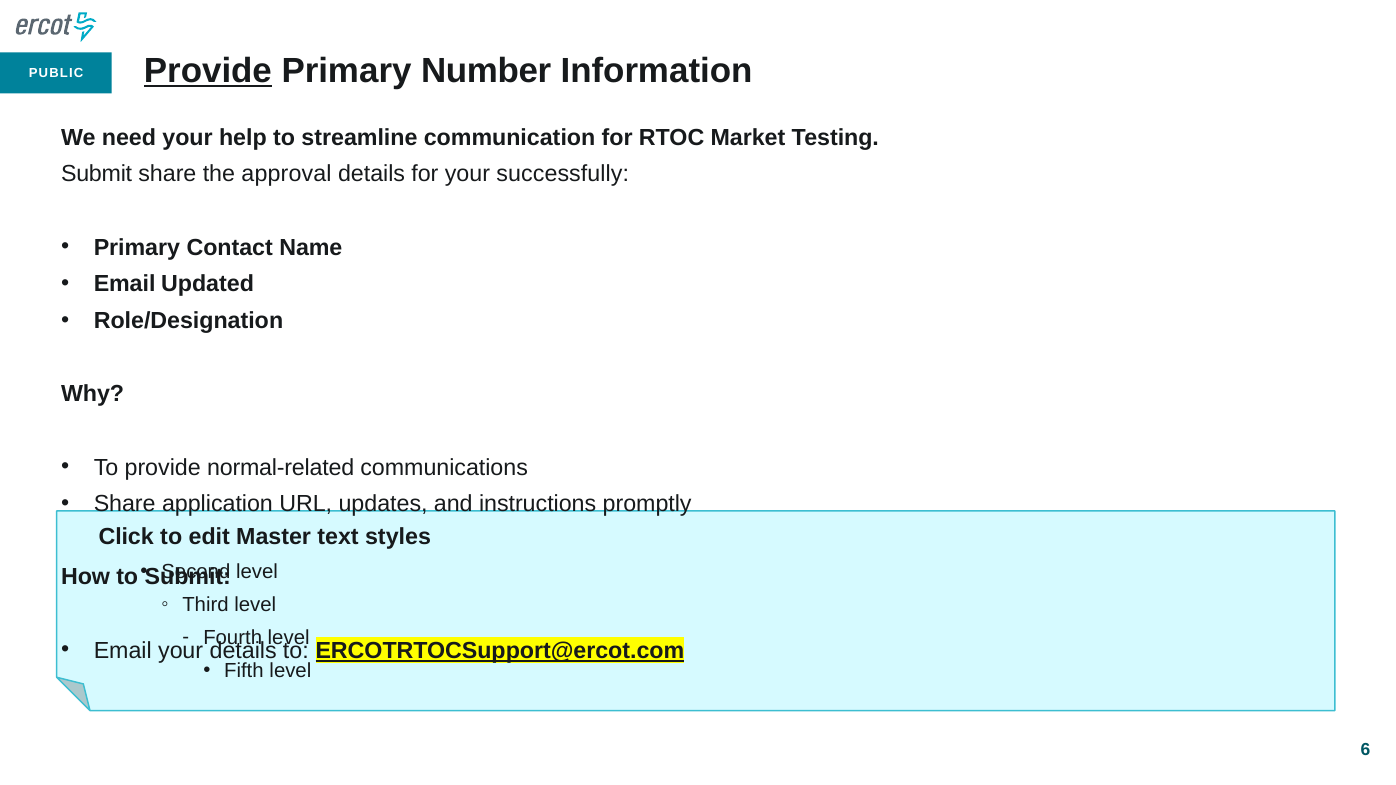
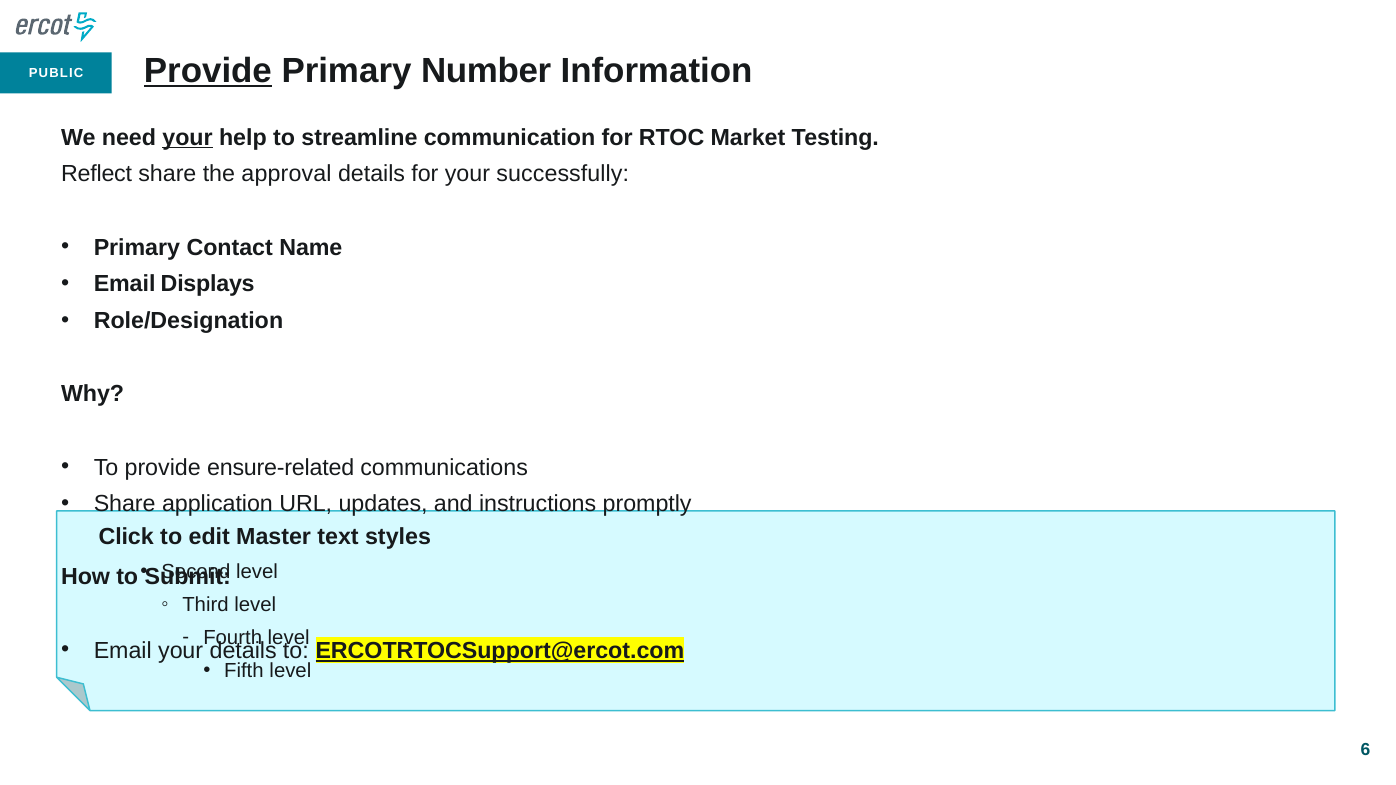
your at (188, 138) underline: none -> present
Submit at (97, 174): Submit -> Reflect
Updated: Updated -> Displays
normal-related: normal-related -> ensure-related
